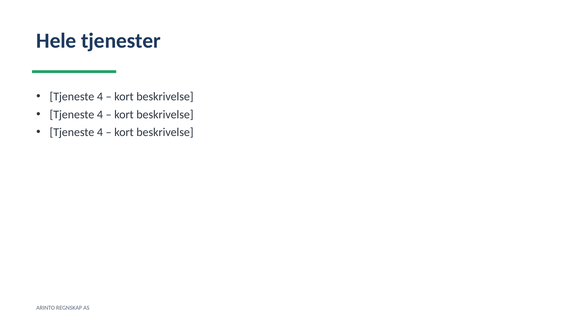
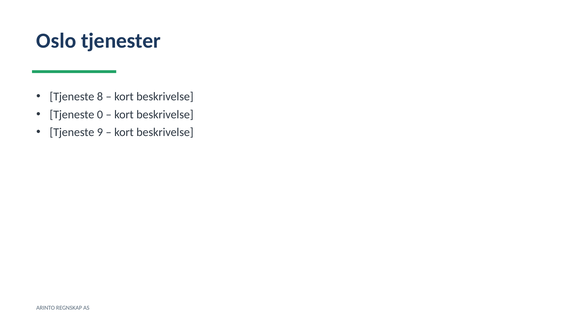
Hele: Hele -> Oslo
4 at (100, 97): 4 -> 8
4 at (100, 114): 4 -> 0
4 at (100, 132): 4 -> 9
